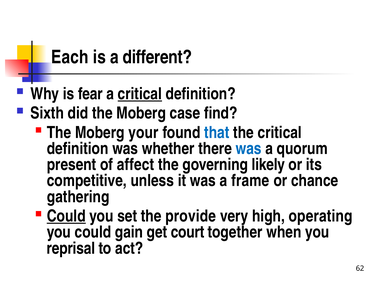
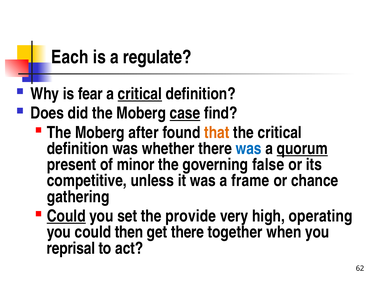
different: different -> regulate
Sixth: Sixth -> Does
case underline: none -> present
your: your -> after
that colour: blue -> orange
quorum underline: none -> present
affect: affect -> minor
likely: likely -> false
gain: gain -> then
get court: court -> there
